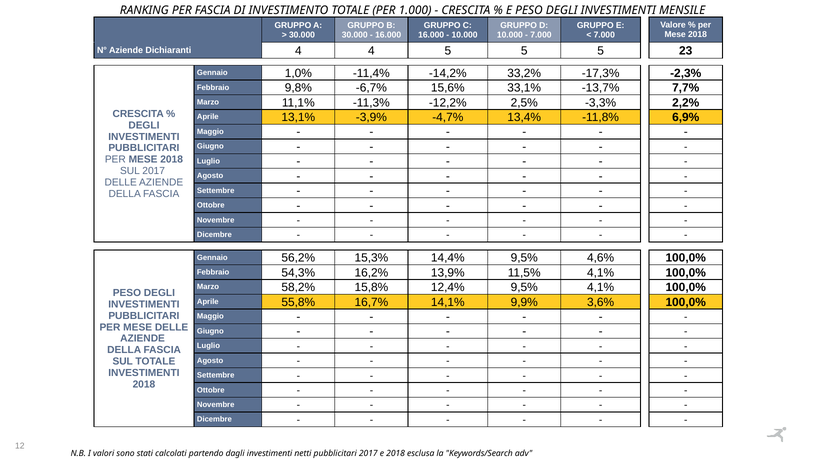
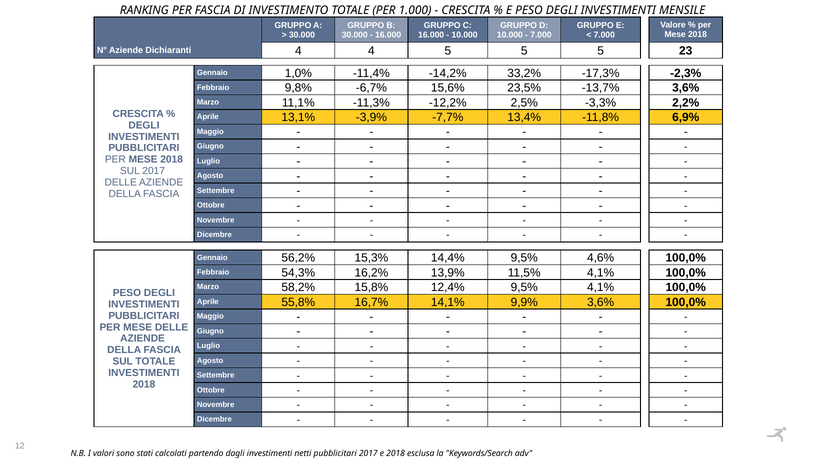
33,1%: 33,1% -> 23,5%
-13,7% 7,7%: 7,7% -> 3,6%
-4,7%: -4,7% -> -7,7%
